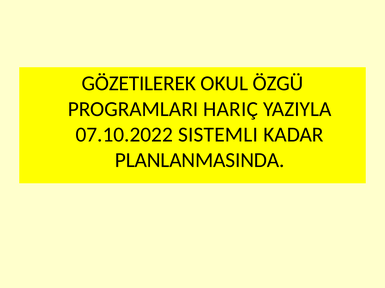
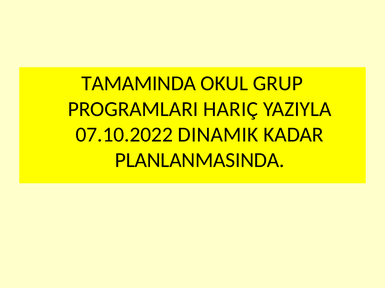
GÖZETILEREK: GÖZETILEREK -> TAMAMINDA
ÖZGÜ: ÖZGÜ -> GRUP
SISTEMLI: SISTEMLI -> DINAMIK
